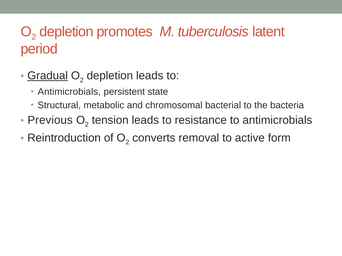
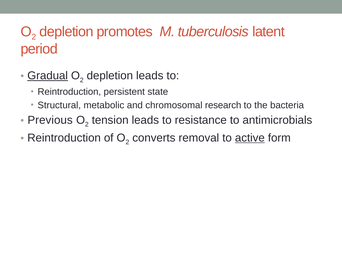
Antimicrobials at (69, 92): Antimicrobials -> Reintroduction
bacterial: bacterial -> research
active underline: none -> present
